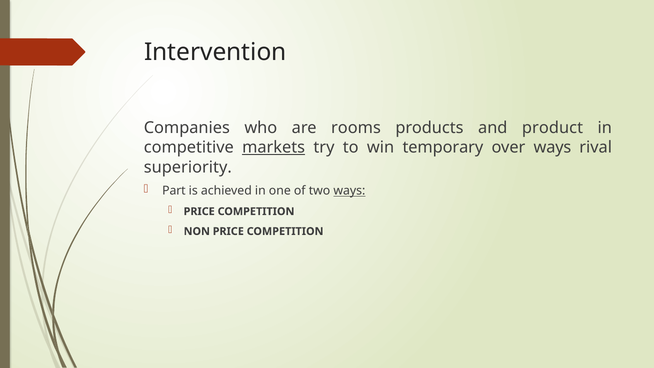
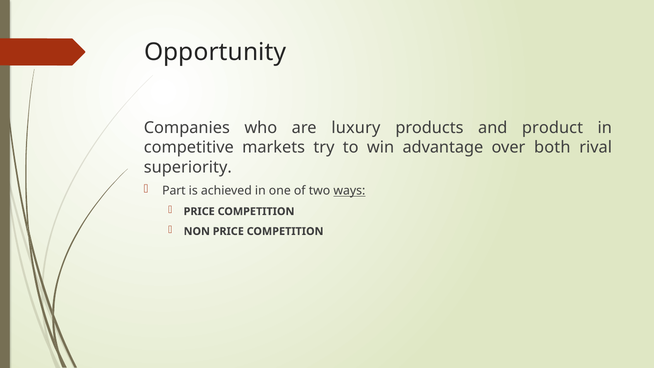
Intervention: Intervention -> Opportunity
rooms: rooms -> luxury
markets underline: present -> none
temporary: temporary -> advantage
over ways: ways -> both
